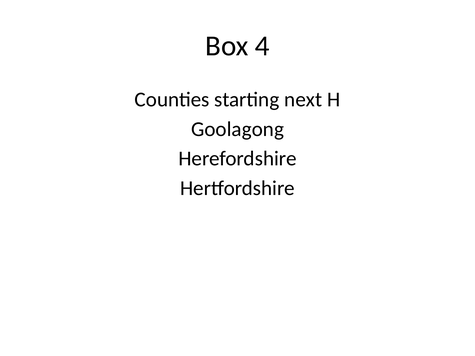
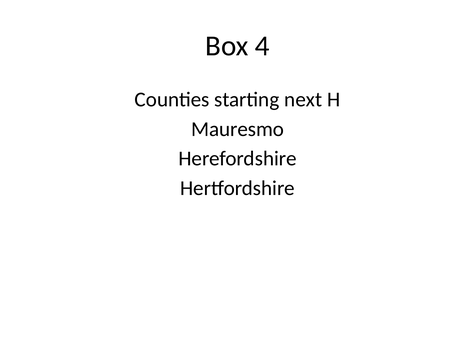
Goolagong: Goolagong -> Mauresmo
